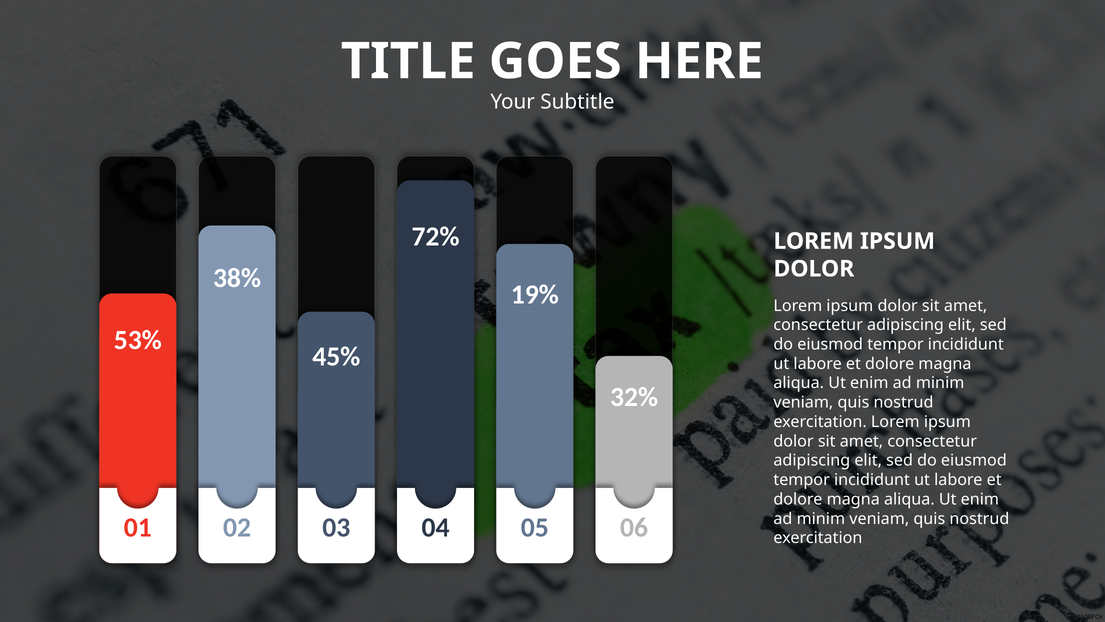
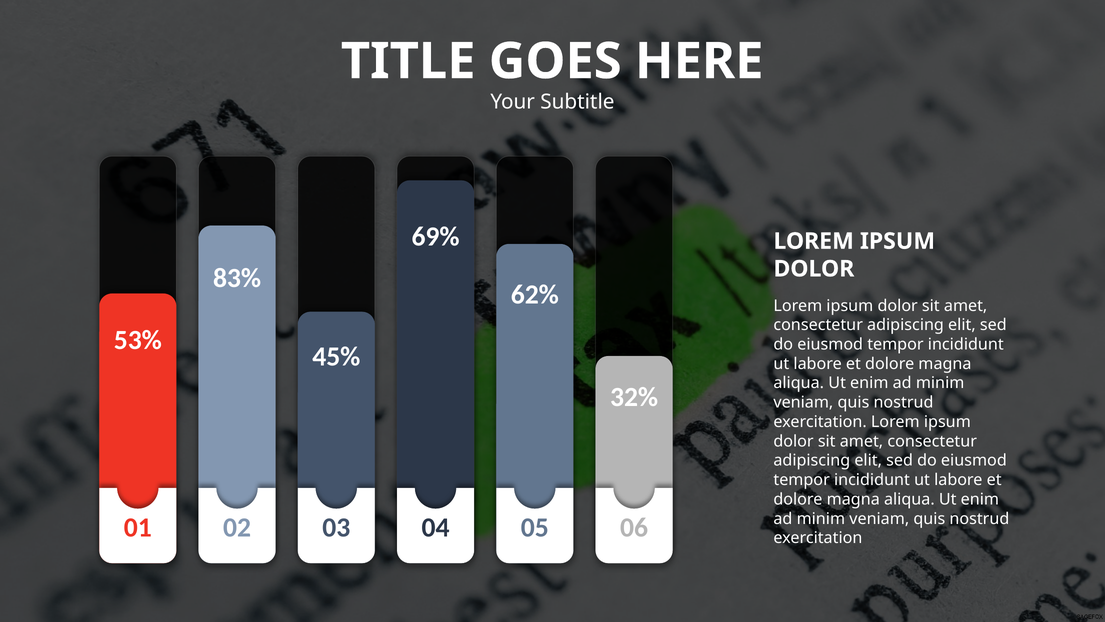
72%: 72% -> 69%
38%: 38% -> 83%
19%: 19% -> 62%
